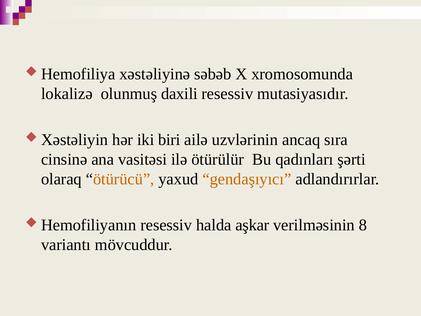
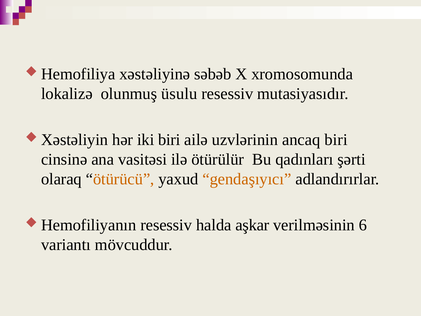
daxili: daxili -> üsulu
ancaq sıra: sıra -> biri
8: 8 -> 6
